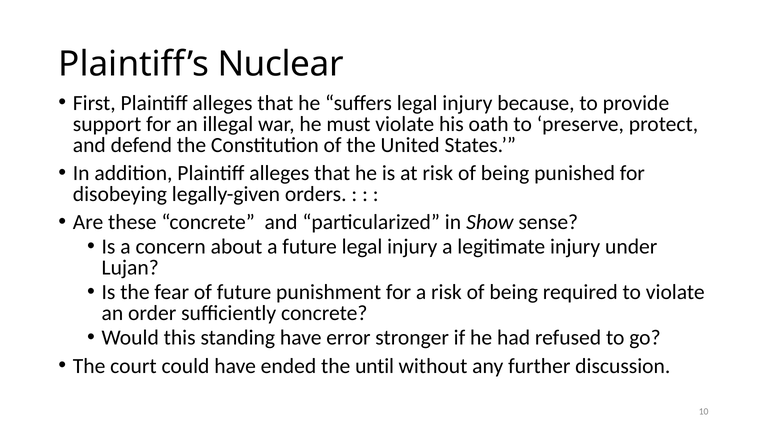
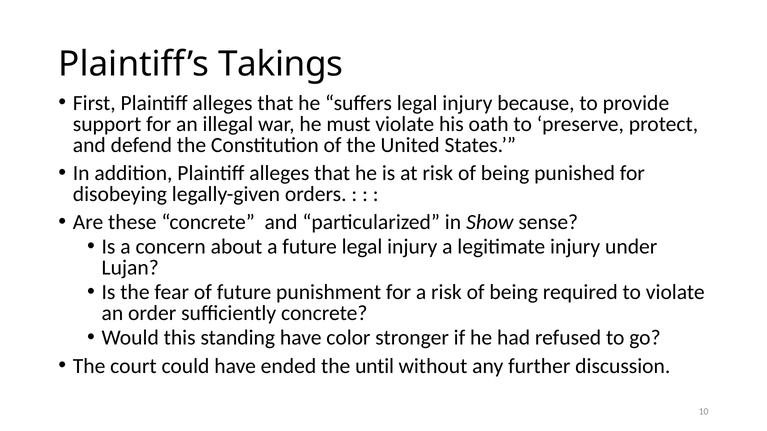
Nuclear: Nuclear -> Takings
error: error -> color
